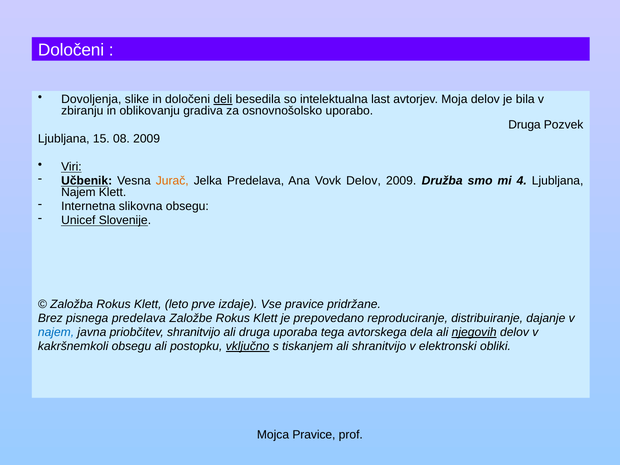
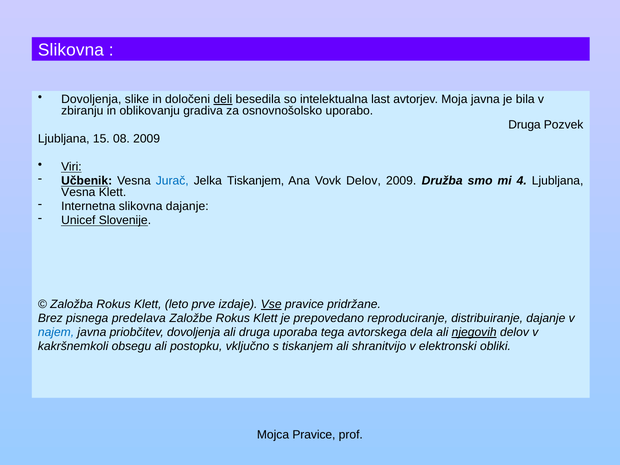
Določeni at (71, 50): Določeni -> Slikovna
Moja delov: delov -> javna
Jurač colour: orange -> blue
Jelka Predelava: Predelava -> Tiskanjem
Najem at (78, 192): Najem -> Vesna
slikovna obsegu: obsegu -> dajanje
Vse underline: none -> present
priobčitev shranitvijo: shranitvijo -> dovoljenja
vključno underline: present -> none
